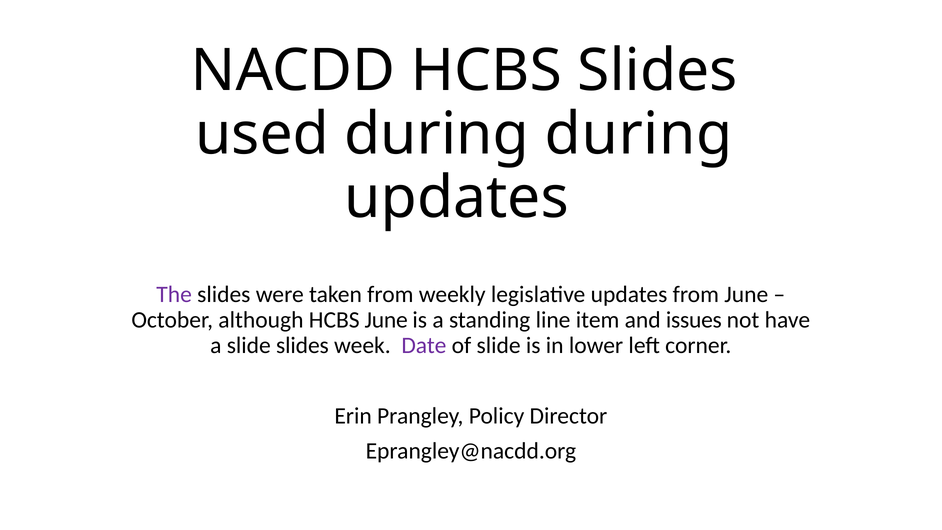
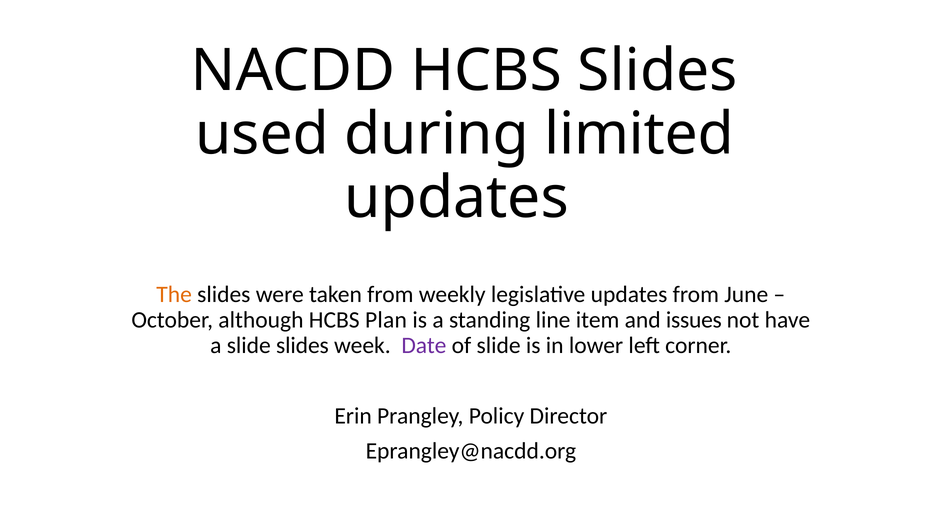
during during: during -> limited
The colour: purple -> orange
HCBS June: June -> Plan
